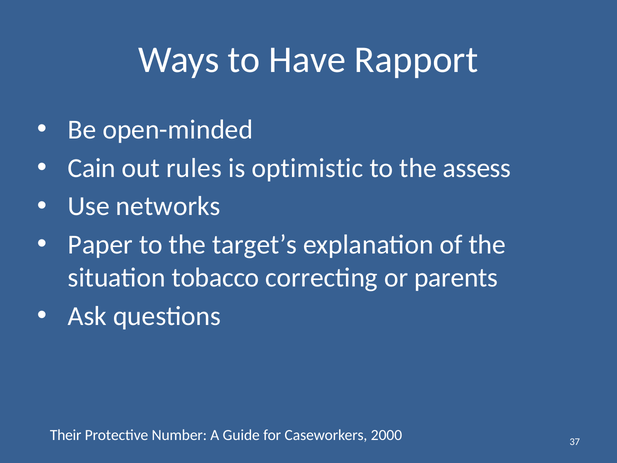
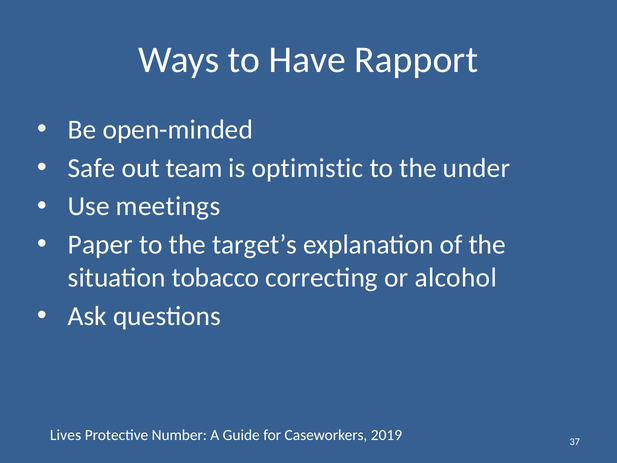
Cain: Cain -> Safe
rules: rules -> team
assess: assess -> under
networks: networks -> meetings
parents: parents -> alcohol
Their: Their -> Lives
2000: 2000 -> 2019
